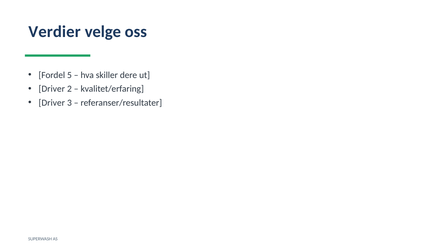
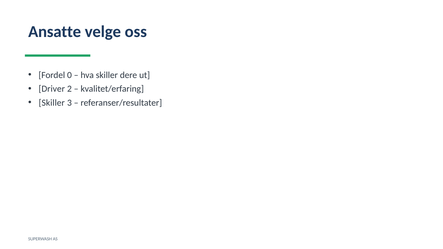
Verdier: Verdier -> Ansatte
5: 5 -> 0
Driver at (52, 103): Driver -> Skiller
